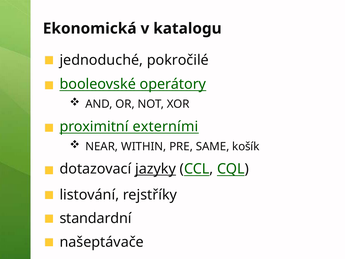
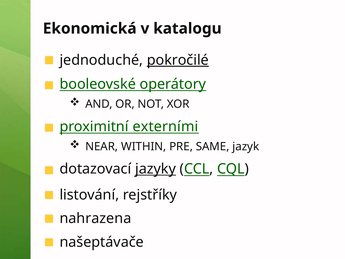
pokročilé underline: none -> present
košík: košík -> jazyk
standardní: standardní -> nahrazena
